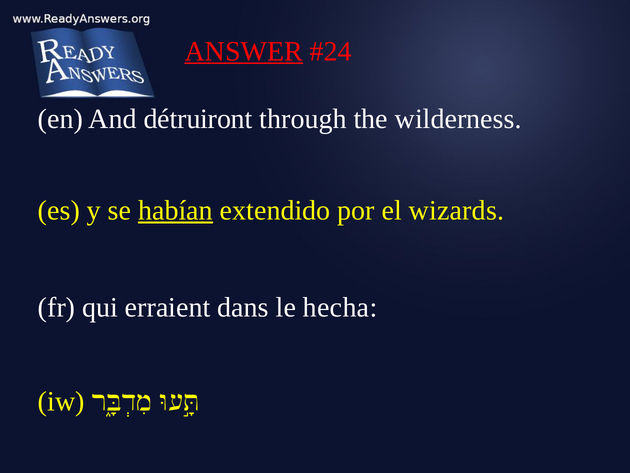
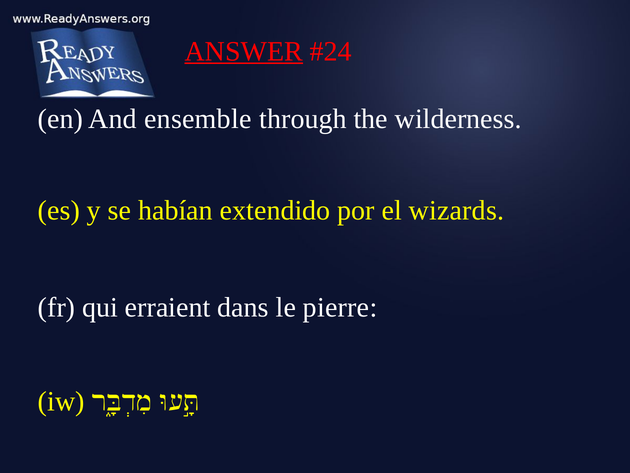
détruiront: détruiront -> ensemble
habían underline: present -> none
hecha: hecha -> pierre
